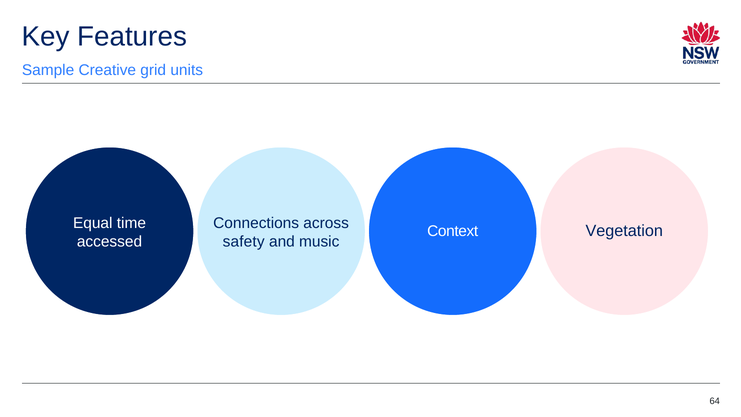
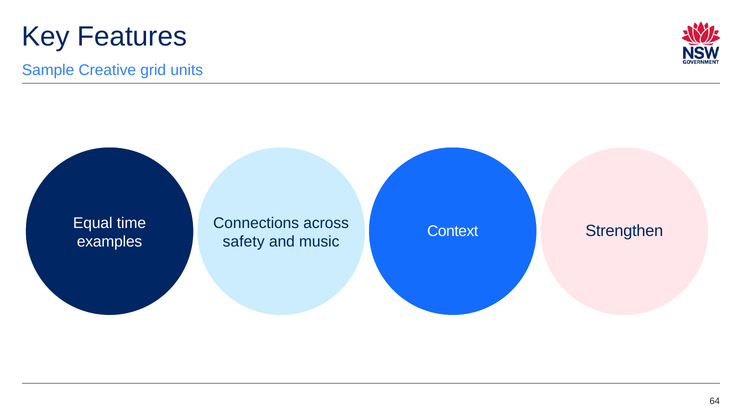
Vegetation: Vegetation -> Strengthen
accessed: accessed -> examples
